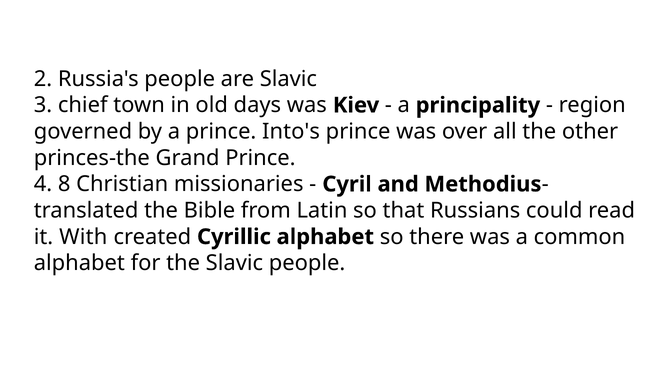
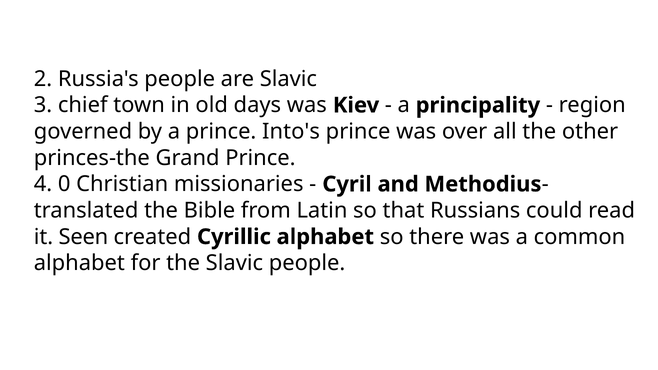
8: 8 -> 0
With: With -> Seen
